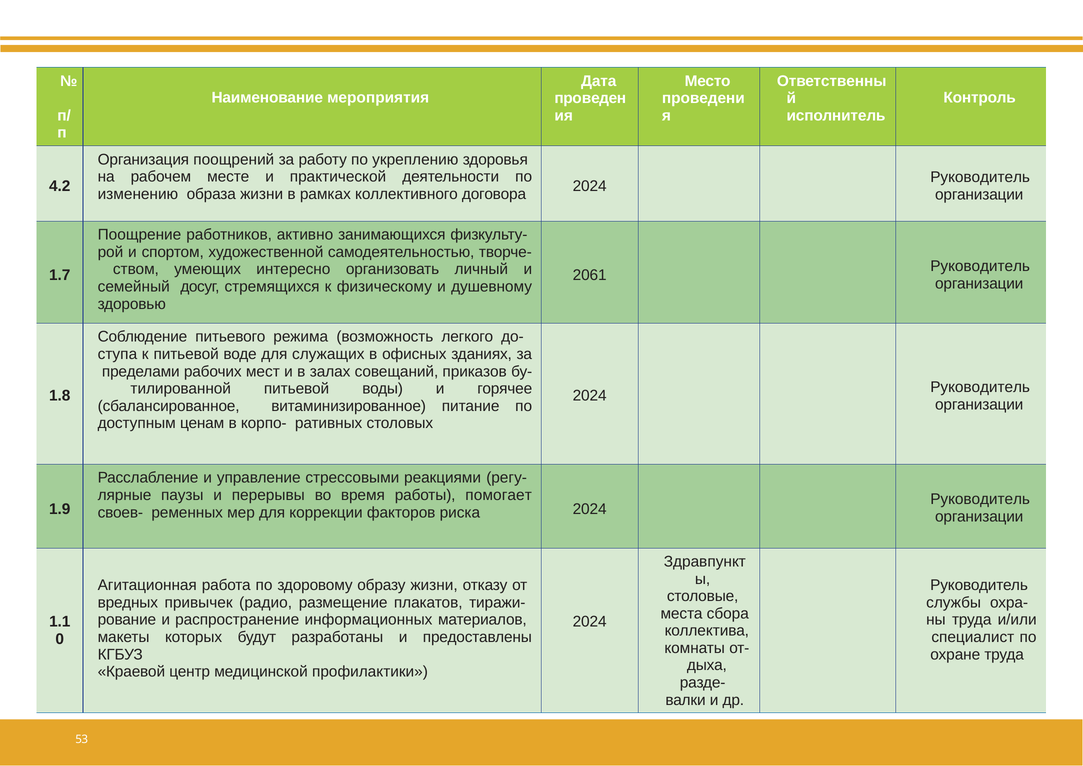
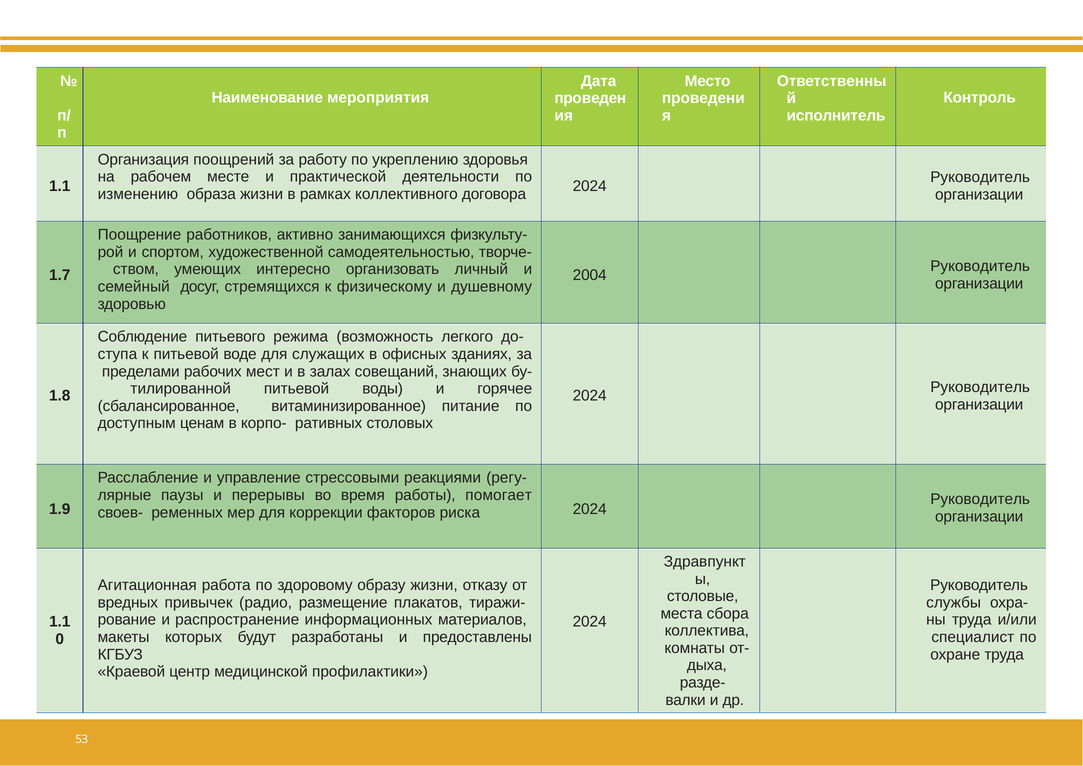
4.2 at (60, 186): 4.2 -> 1.1
2061: 2061 -> 2004
приказов: приказов -> знающих
